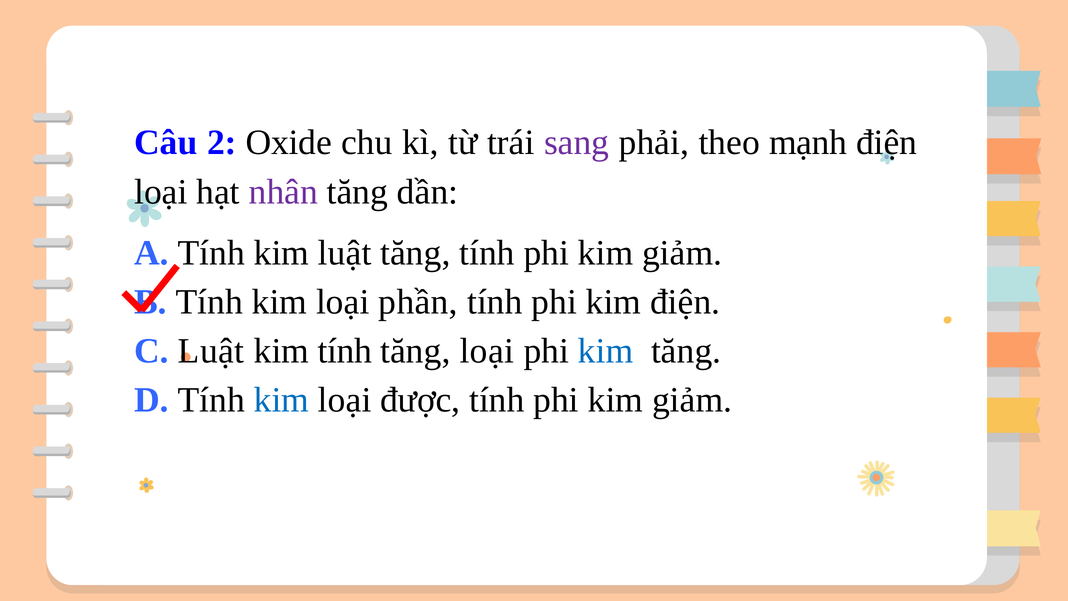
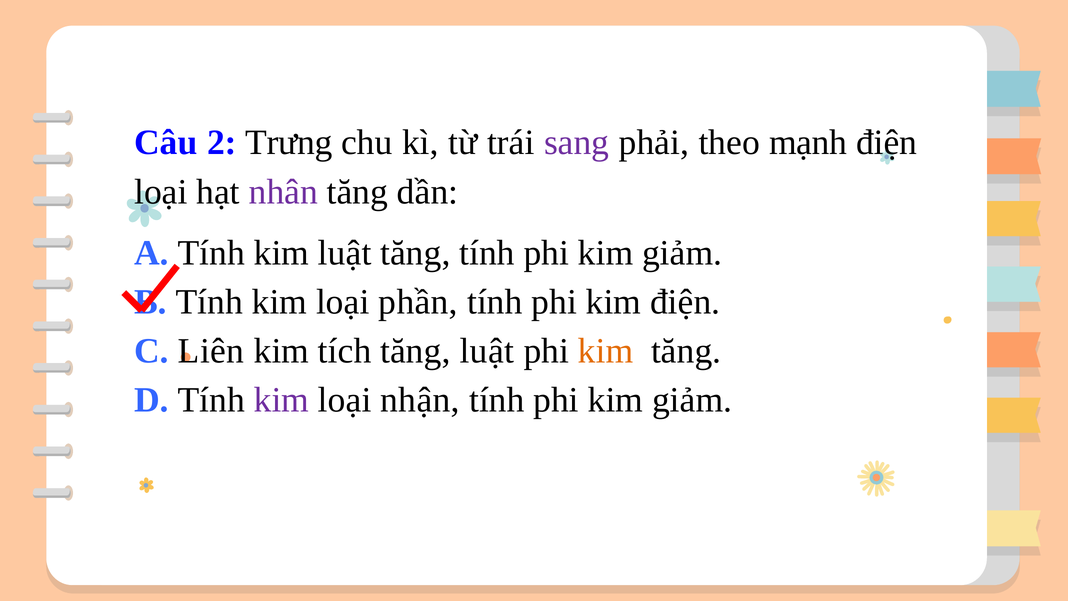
Oxide: Oxide -> Trưng
C Luật: Luật -> Liên
kim tính: tính -> tích
tăng loại: loại -> luật
kim at (606, 351) colour: blue -> orange
kim at (281, 400) colour: blue -> purple
được: được -> nhận
